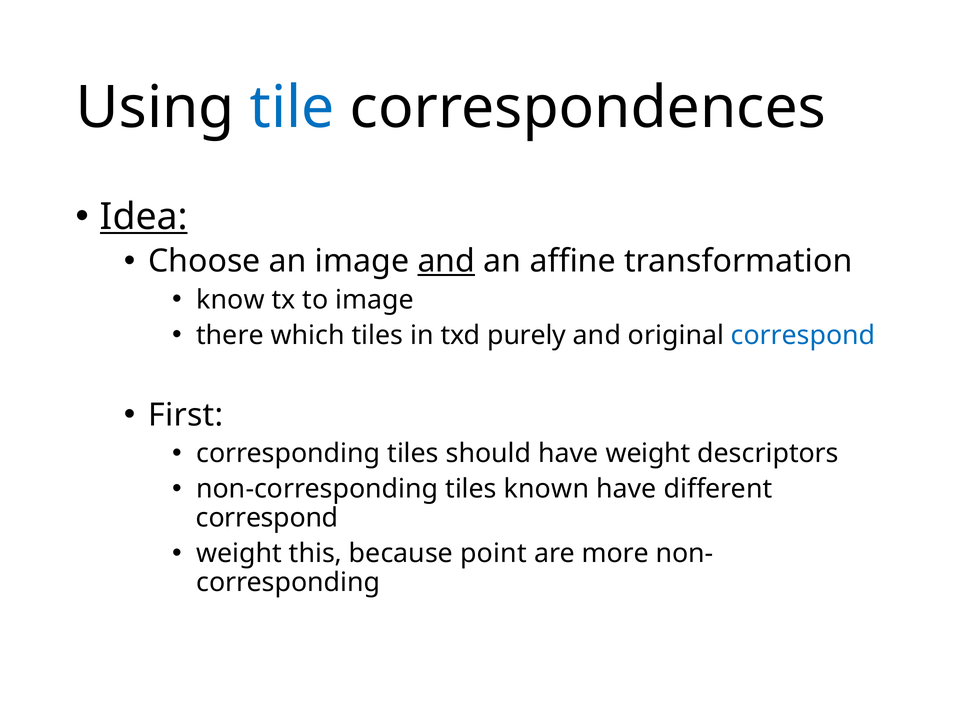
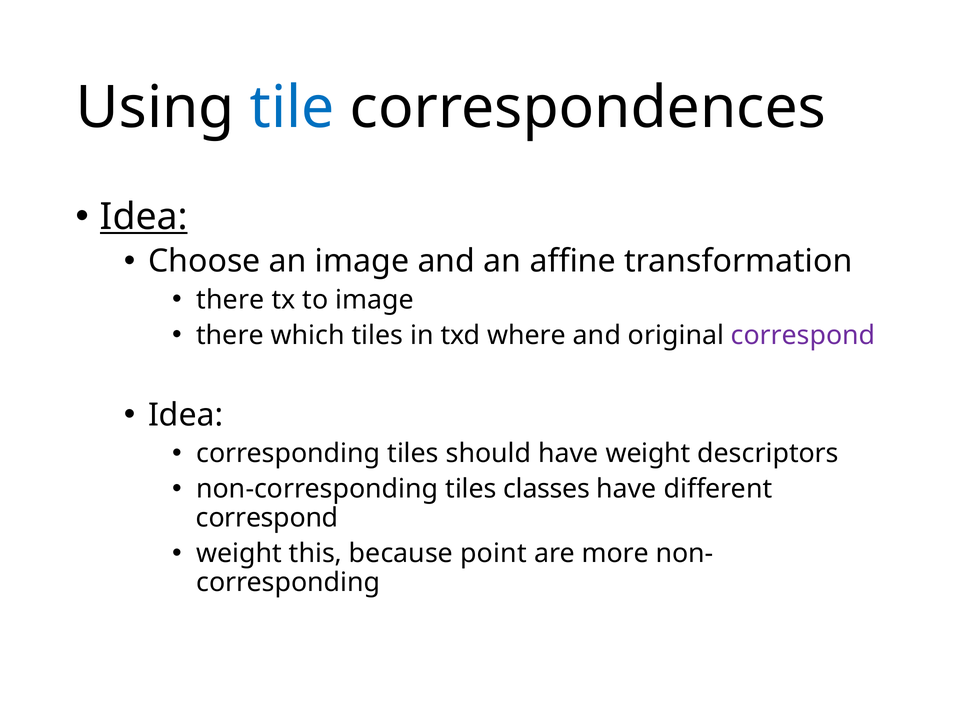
and at (446, 261) underline: present -> none
know at (230, 300): know -> there
purely: purely -> where
correspond at (803, 335) colour: blue -> purple
First at (186, 415): First -> Idea
known: known -> classes
